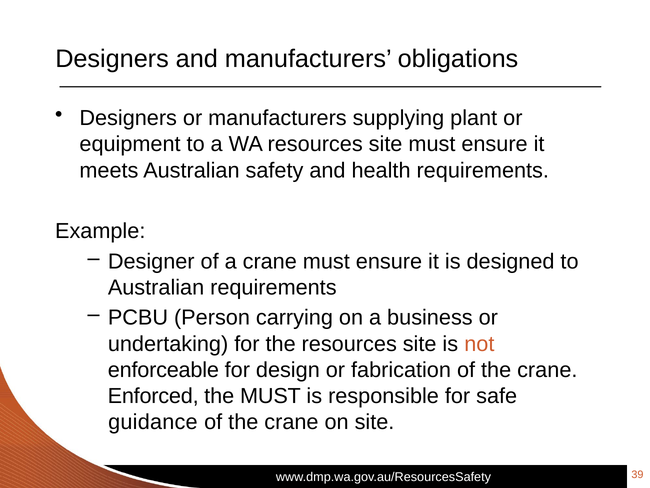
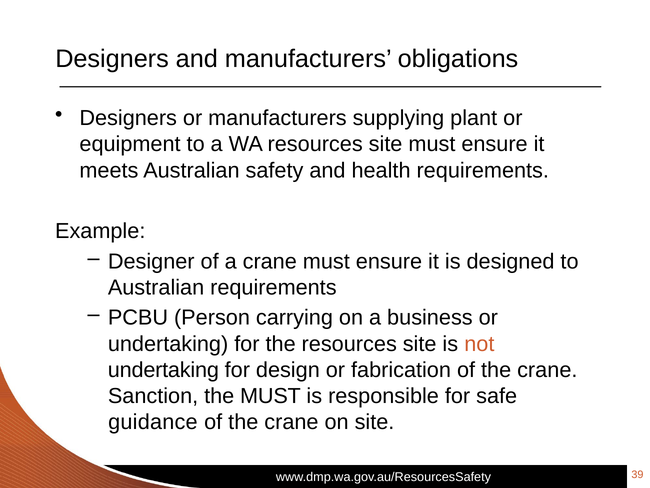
enforceable at (163, 369): enforceable -> undertaking
Enforced: Enforced -> Sanction
